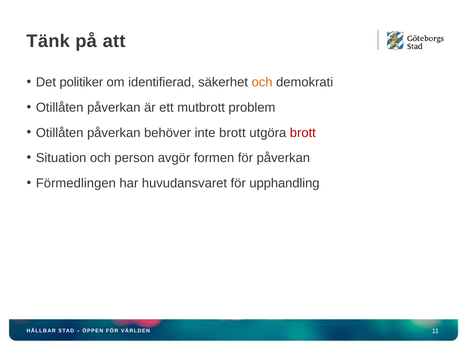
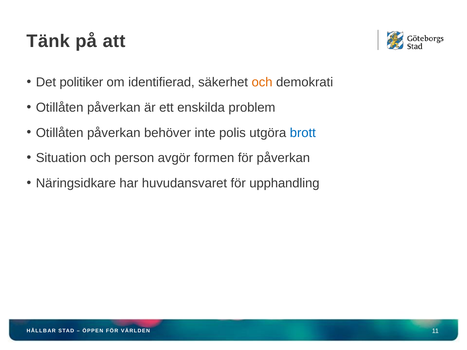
mutbrott: mutbrott -> enskilda
inte brott: brott -> polis
brott at (303, 133) colour: red -> blue
Förmedlingen: Förmedlingen -> Näringsidkare
